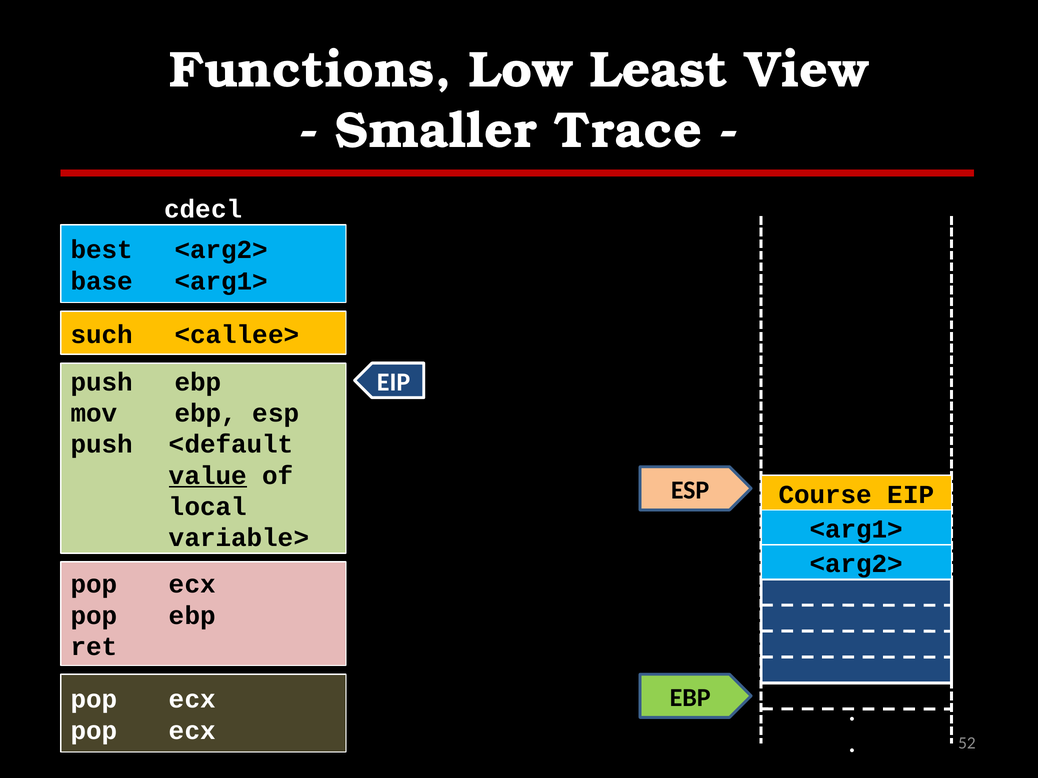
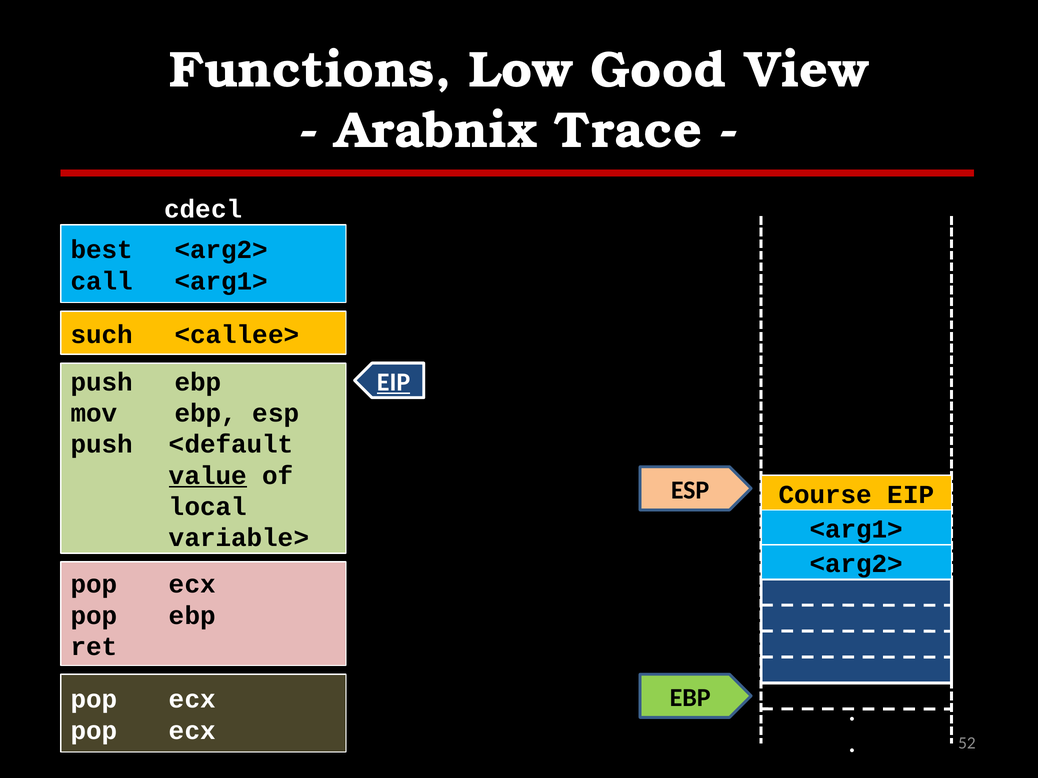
Least: Least -> Good
Smaller: Smaller -> Arabnix
base: base -> call
EIP at (394, 382) underline: none -> present
